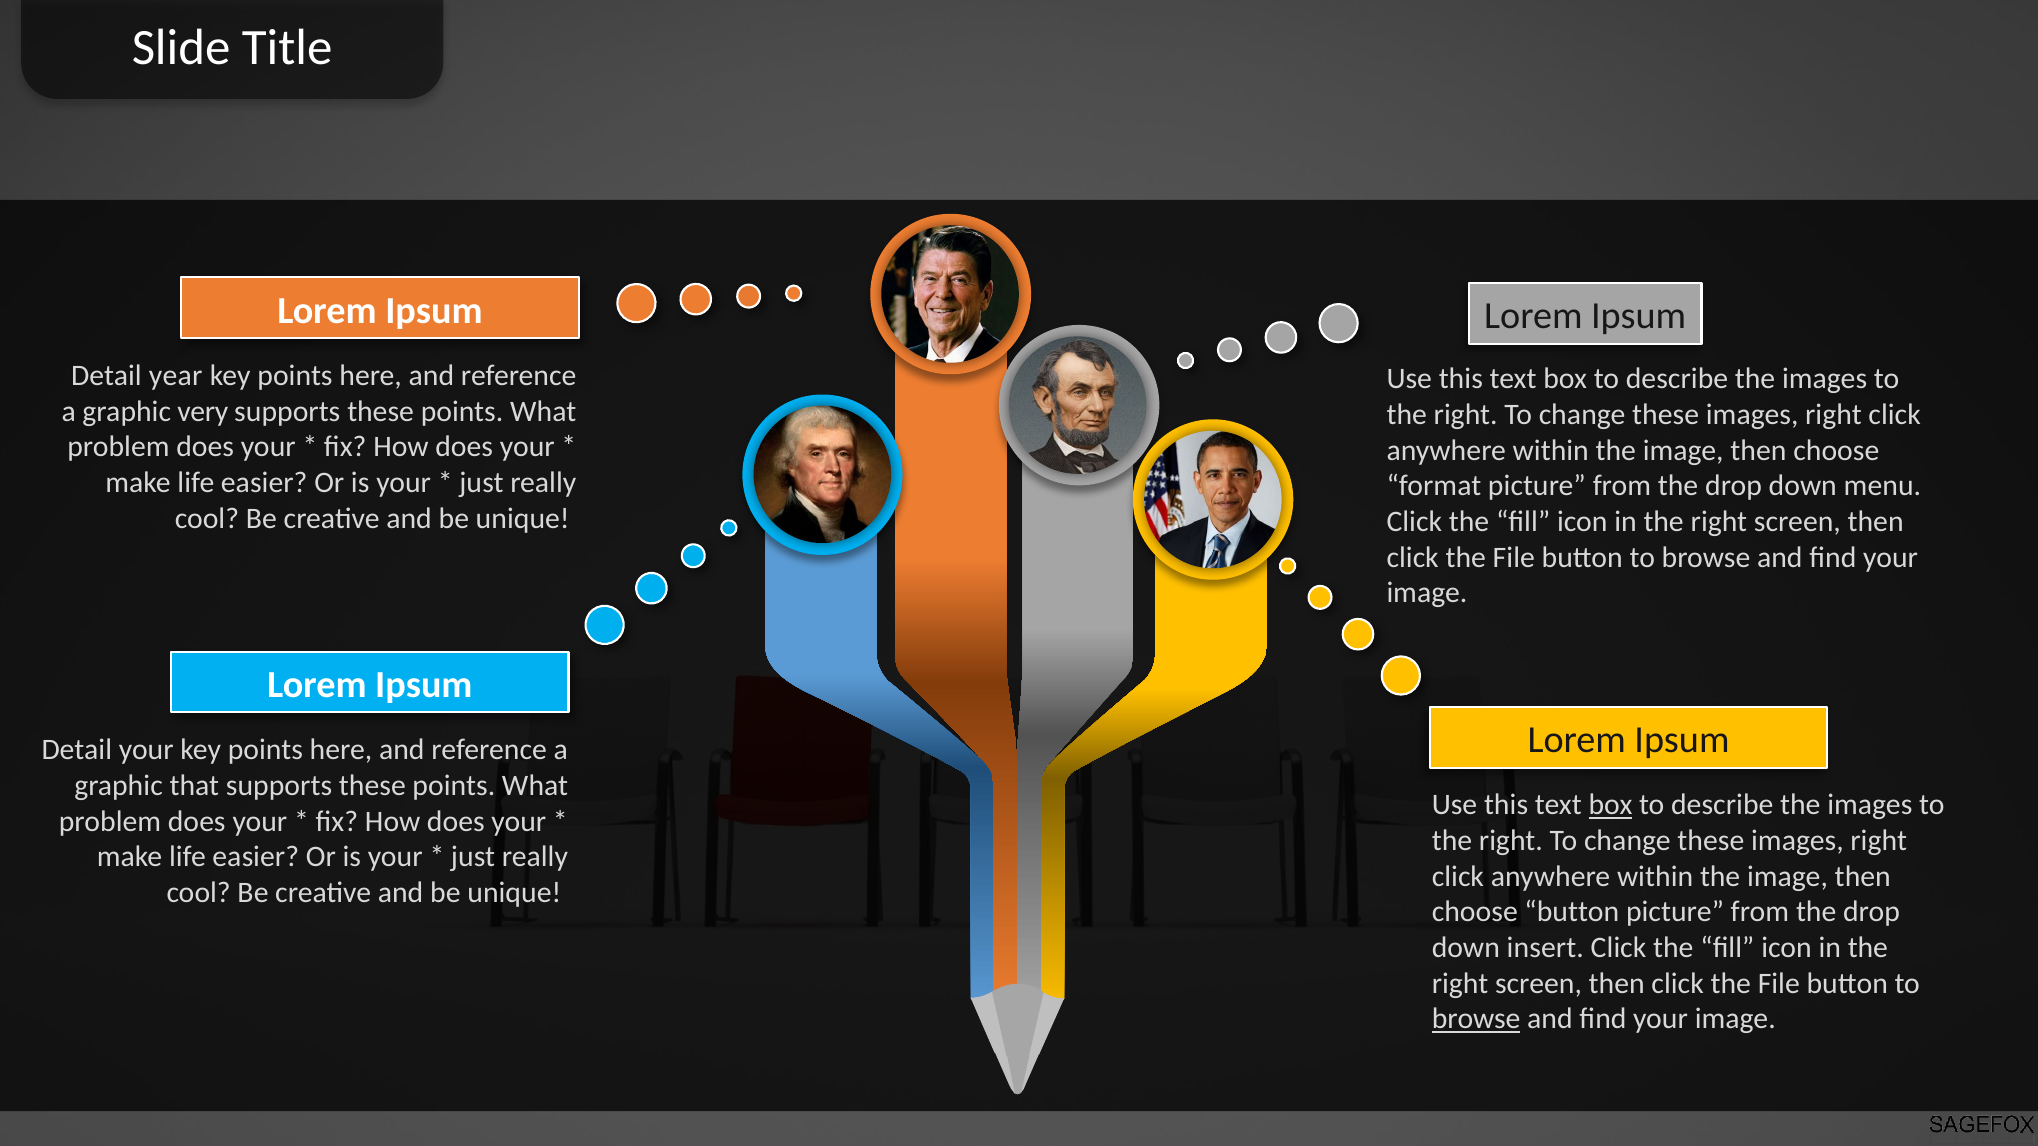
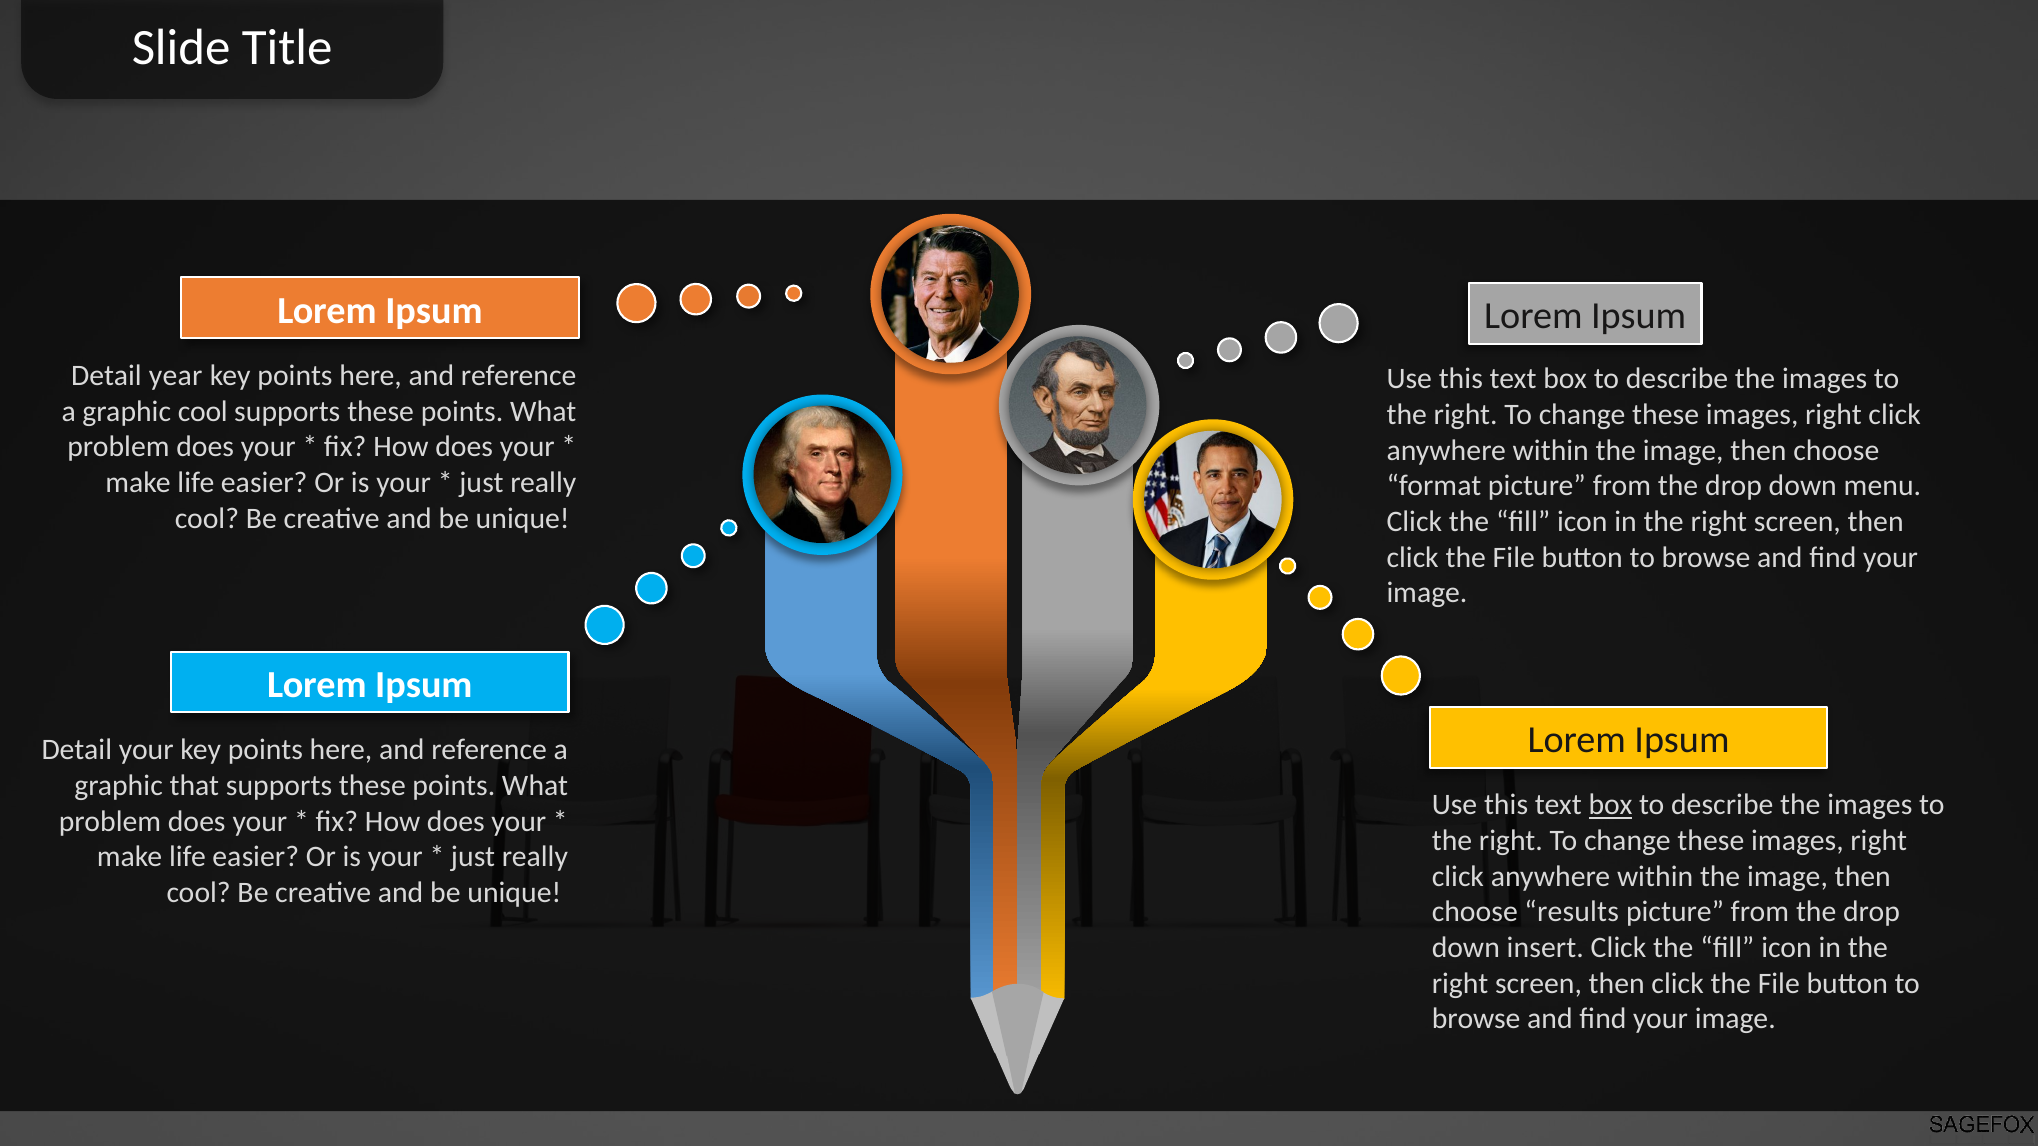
graphic very: very -> cool
choose button: button -> results
browse at (1476, 1020) underline: present -> none
